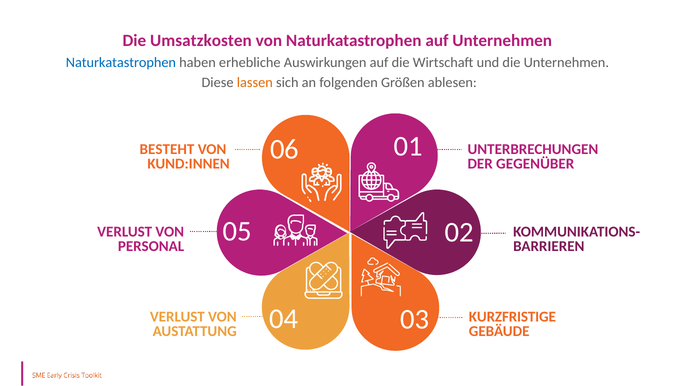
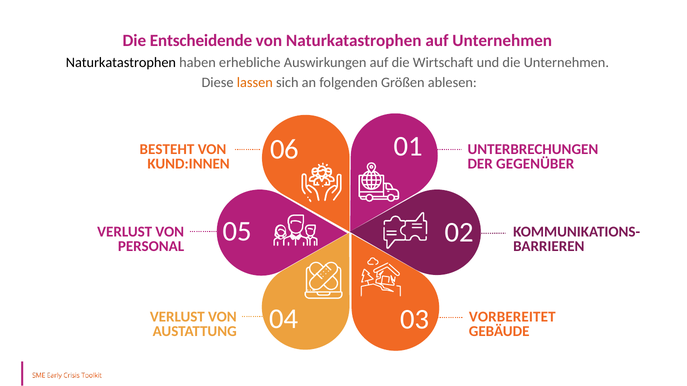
Umsatzkosten: Umsatzkosten -> Entscheidende
Naturkatastrophen at (121, 62) colour: blue -> black
KURZFRISTIGE: KURZFRISTIGE -> VORBEREITET
